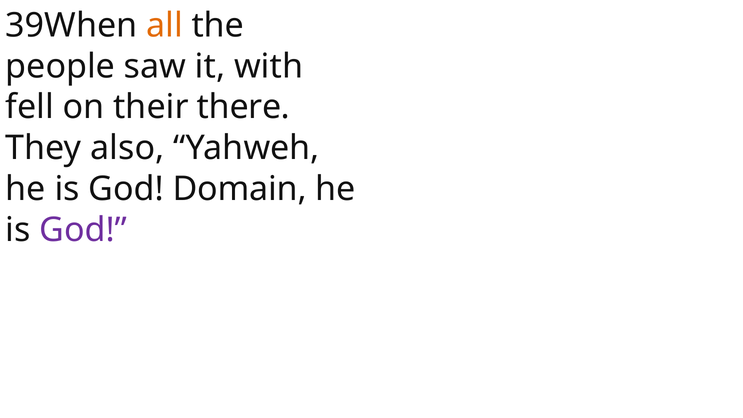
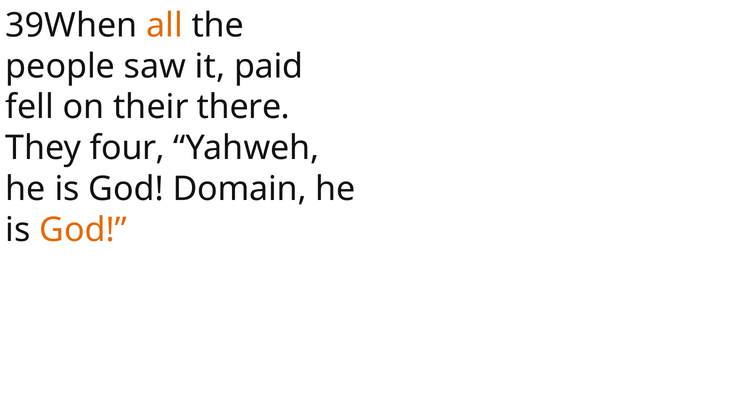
with: with -> paid
also: also -> four
God at (83, 230) colour: purple -> orange
